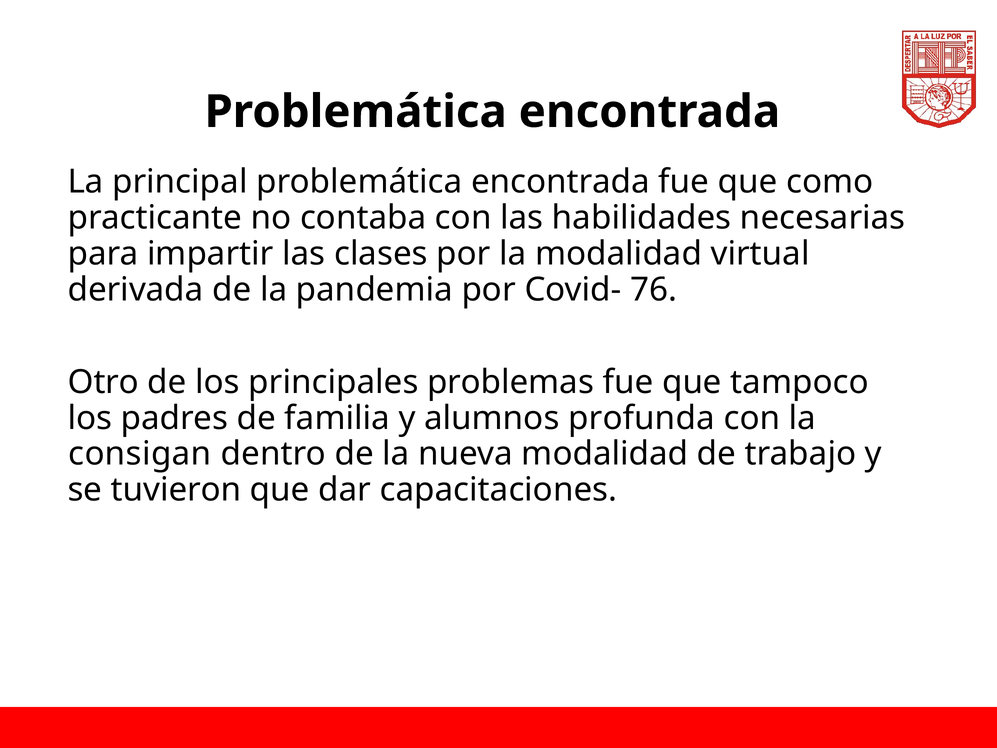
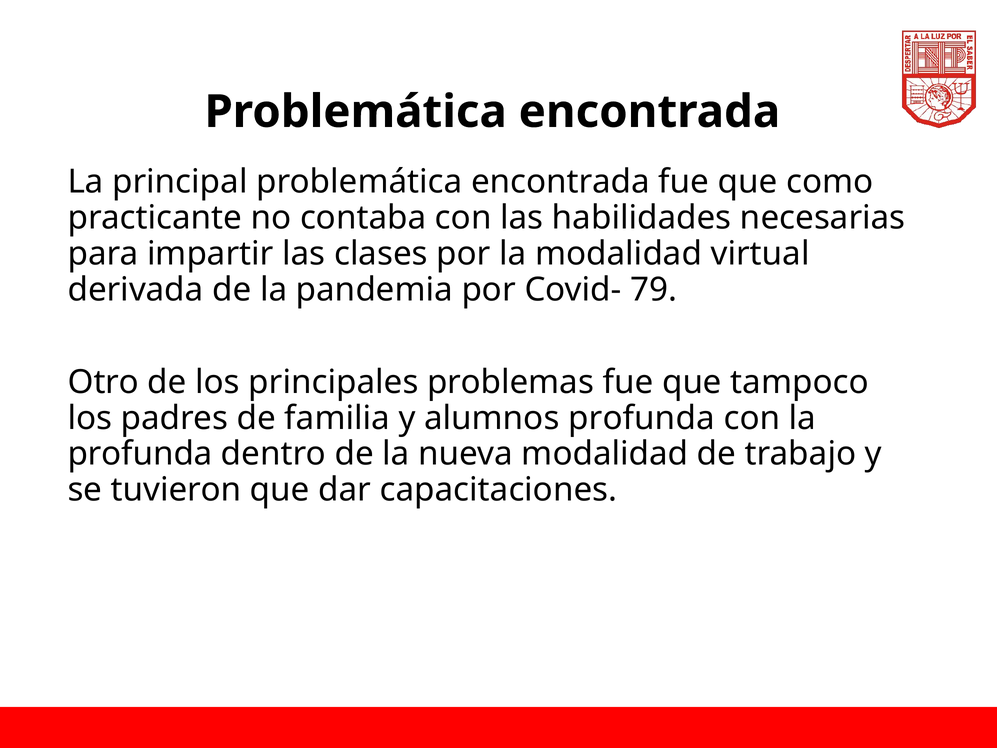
76: 76 -> 79
consigan at (140, 454): consigan -> profunda
